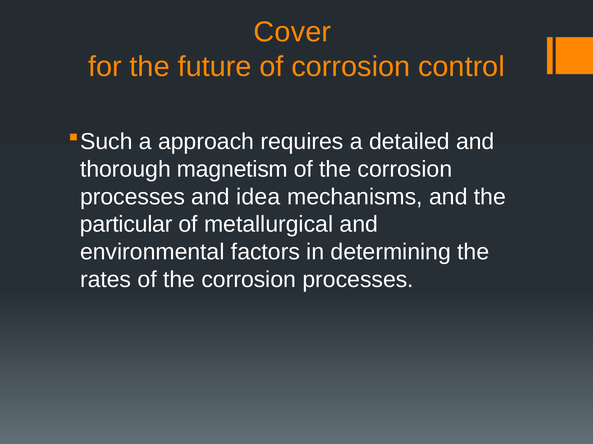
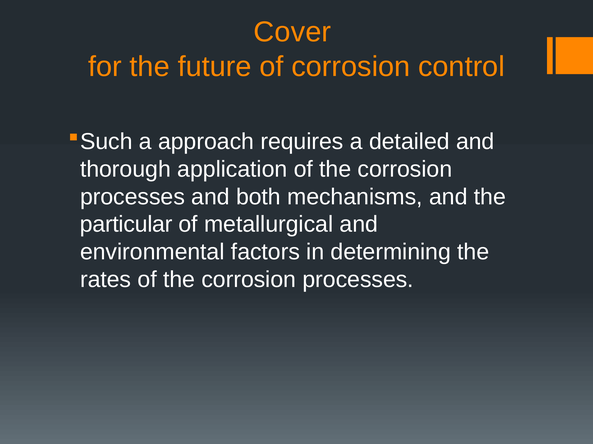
magnetism: magnetism -> application
idea: idea -> both
